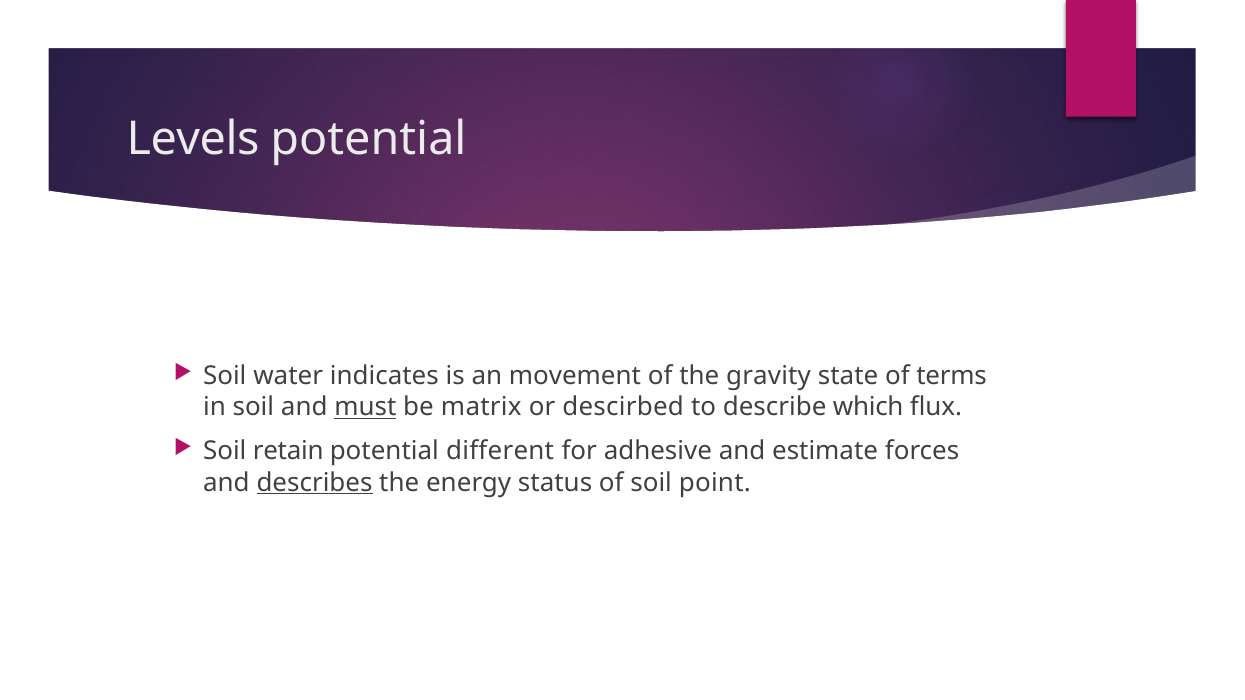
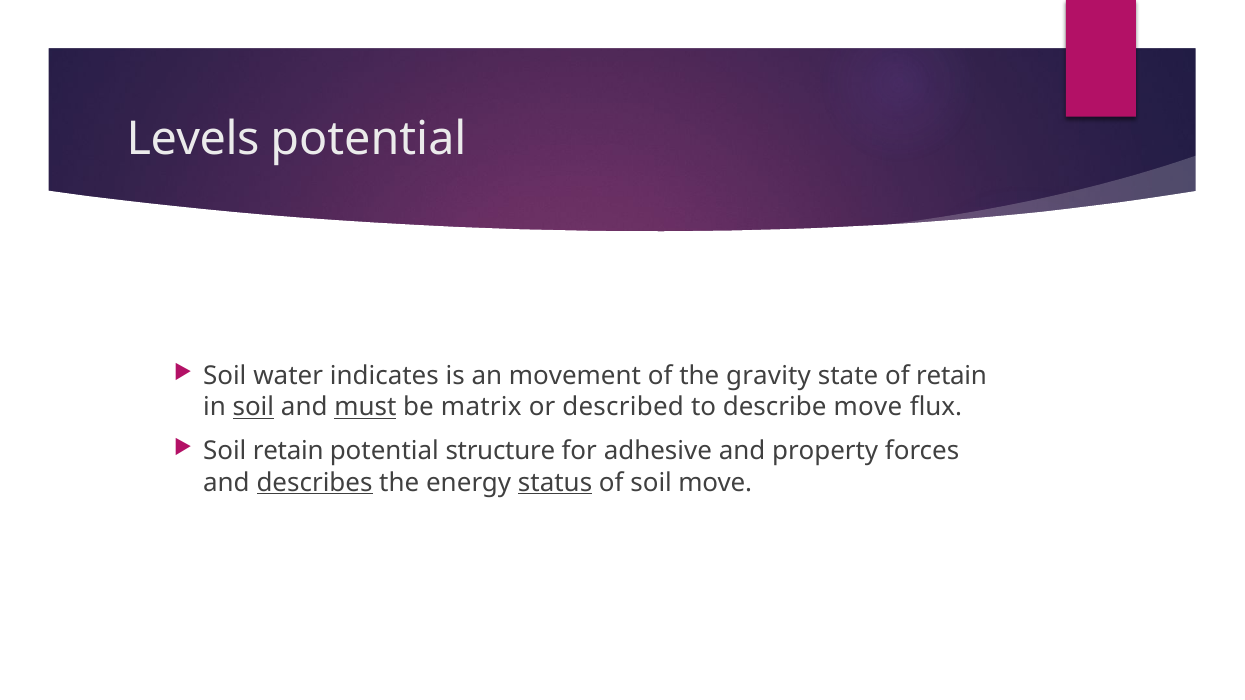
of terms: terms -> retain
soil at (253, 407) underline: none -> present
descirbed: descirbed -> described
describe which: which -> move
different: different -> structure
estimate: estimate -> property
status underline: none -> present
soil point: point -> move
